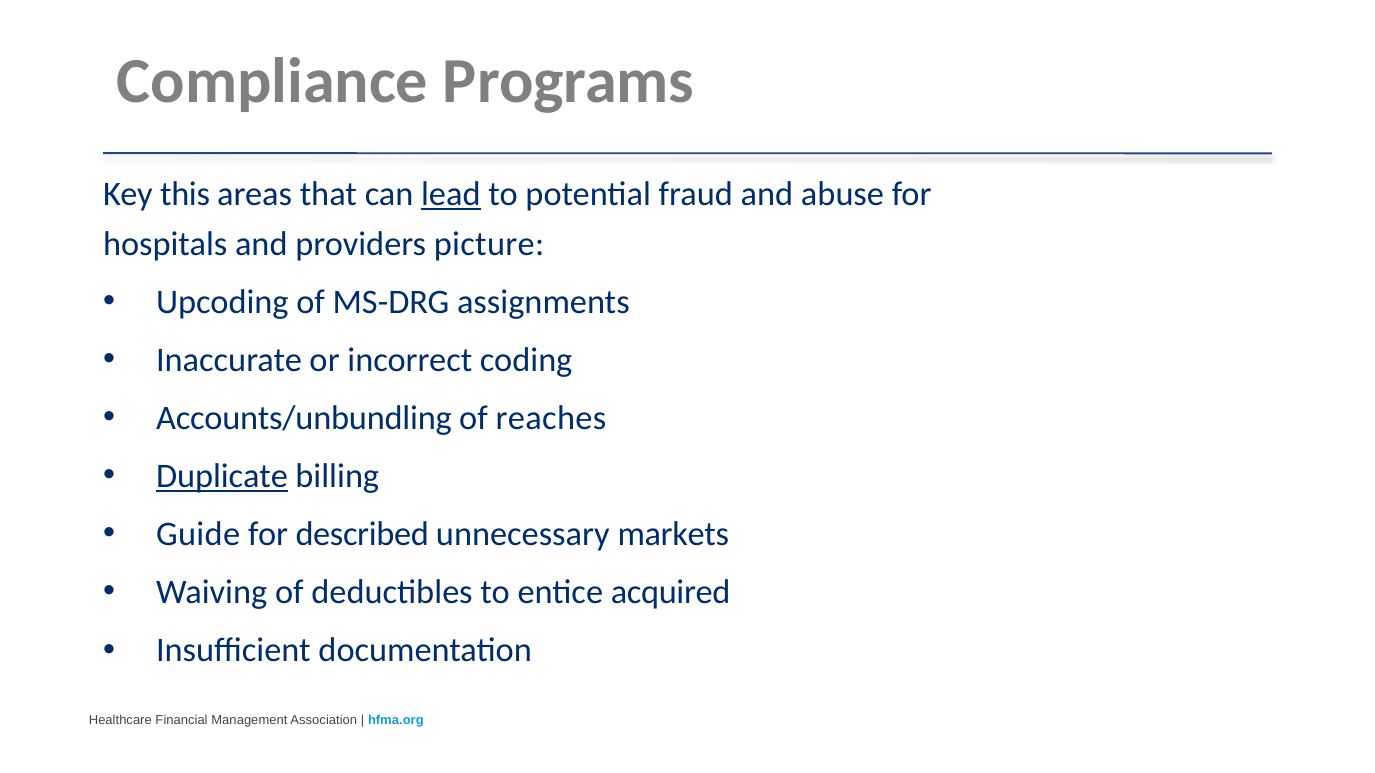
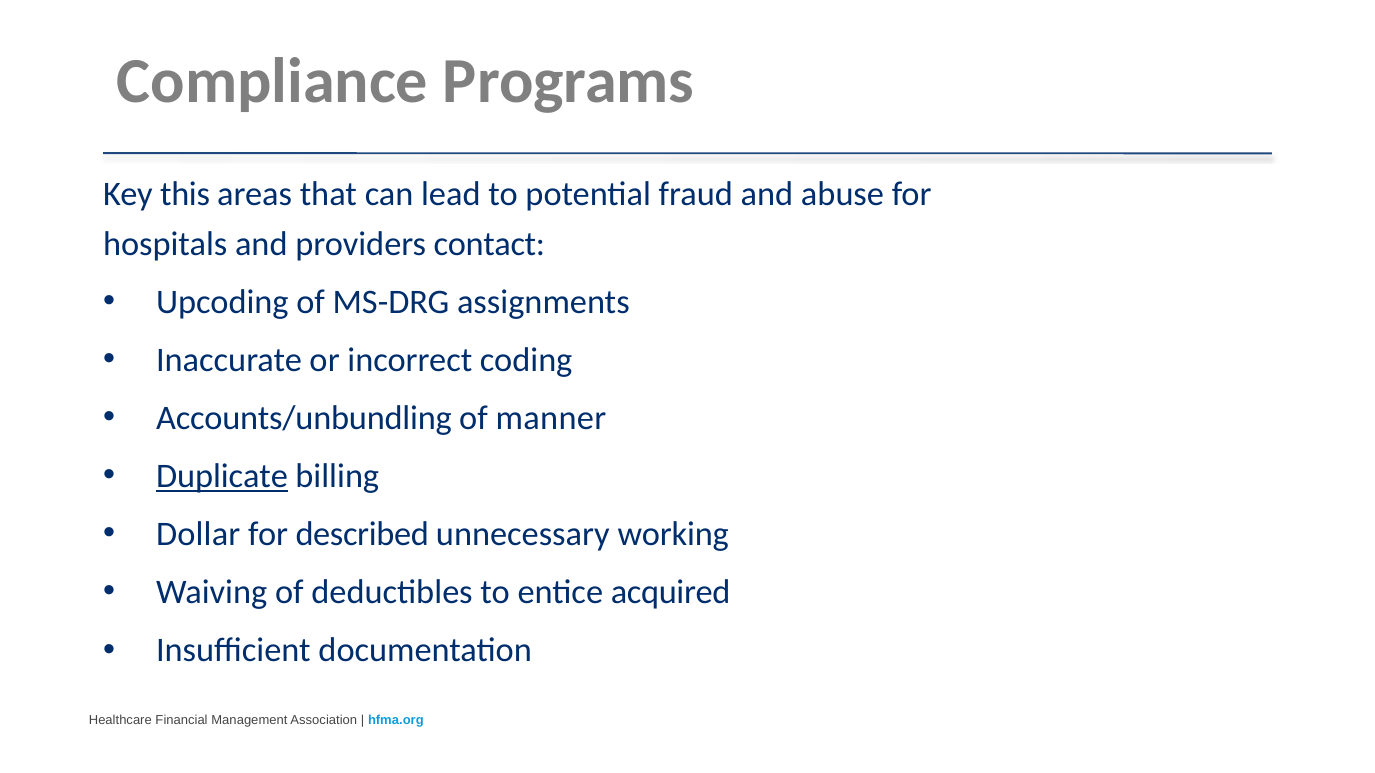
lead underline: present -> none
picture: picture -> contact
reaches: reaches -> manner
Guide: Guide -> Dollar
markets: markets -> working
